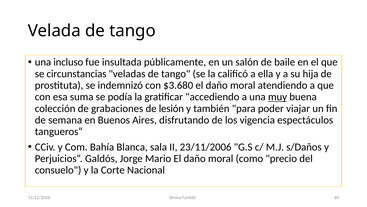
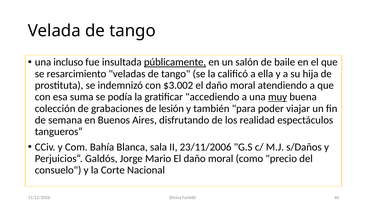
públicamente underline: none -> present
circunstancias: circunstancias -> resarcimiento
$3.680: $3.680 -> $3.002
vigencia: vigencia -> realidad
